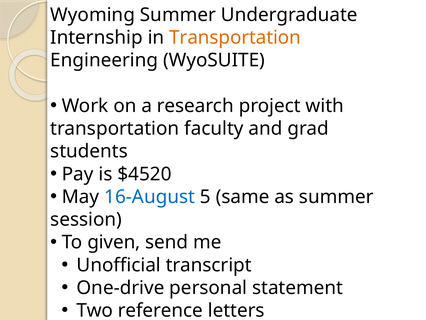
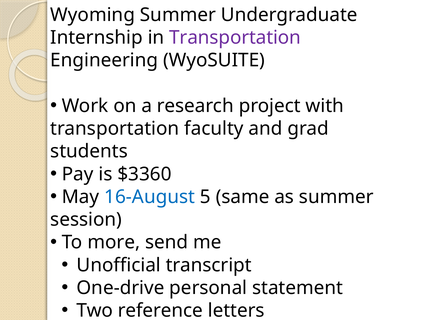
Transportation at (235, 37) colour: orange -> purple
$4520: $4520 -> $3360
To given: given -> more
